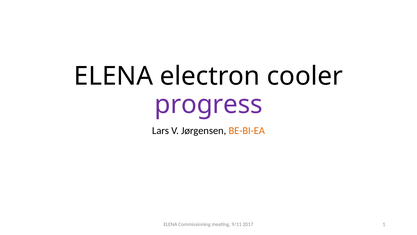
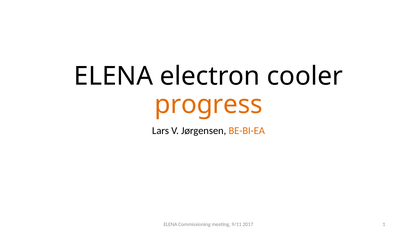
progress colour: purple -> orange
